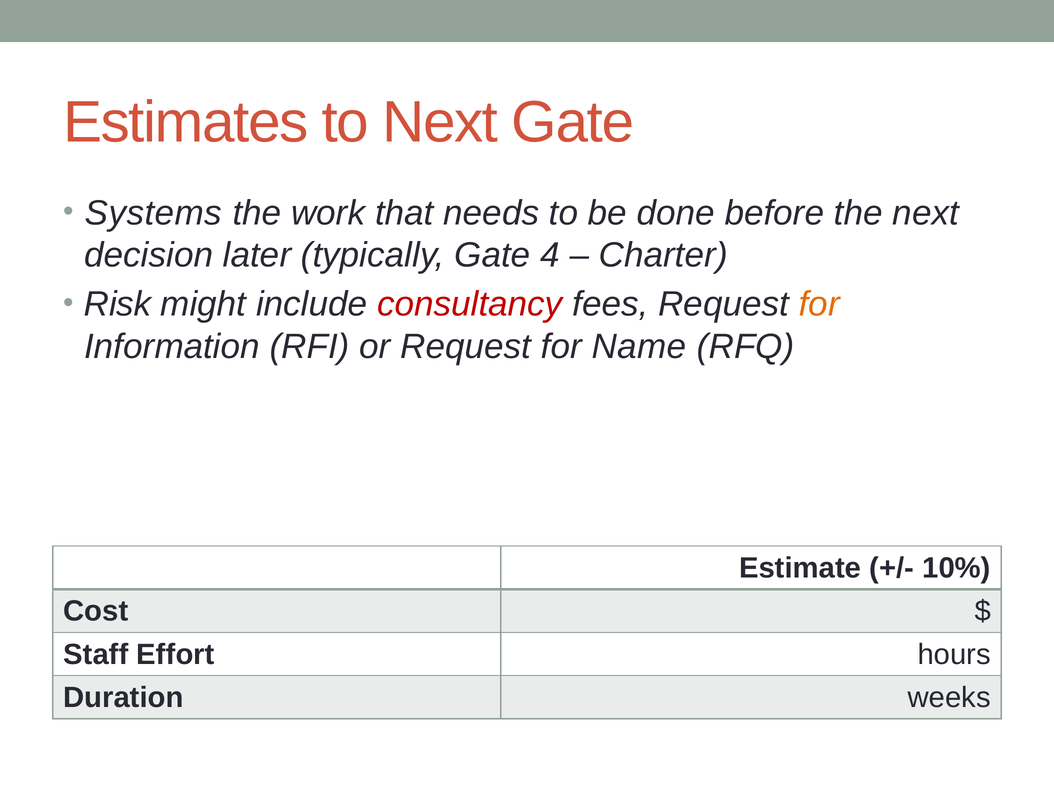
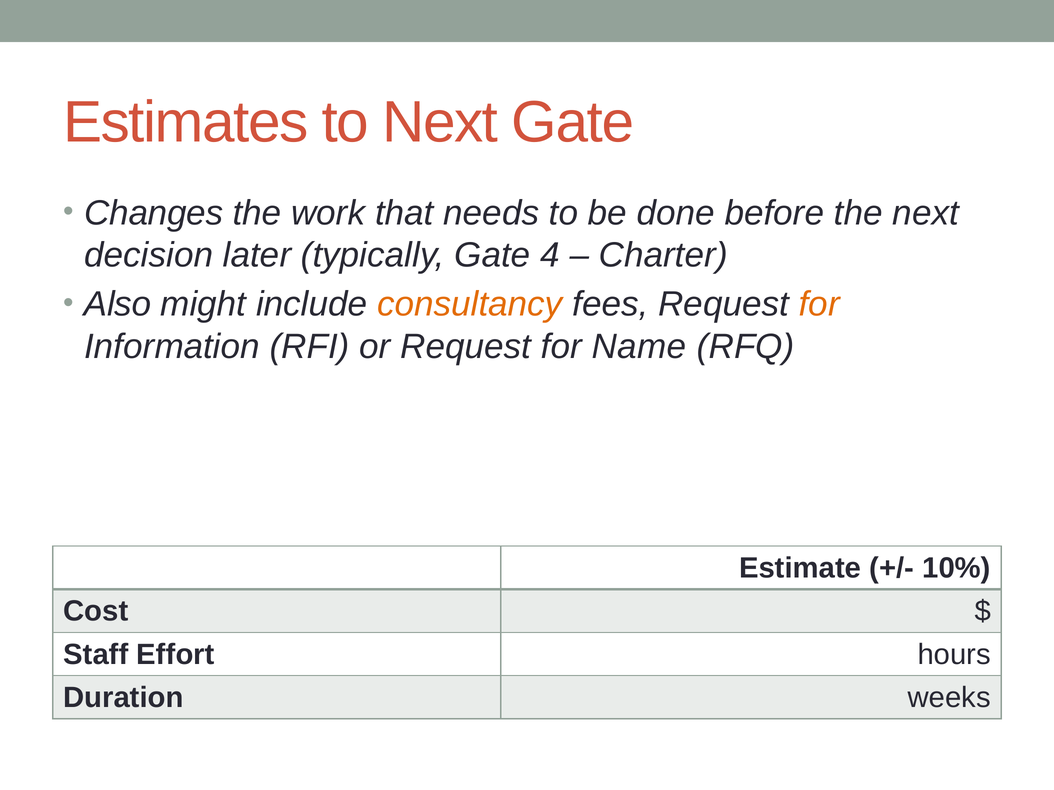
Systems: Systems -> Changes
Risk: Risk -> Also
consultancy colour: red -> orange
